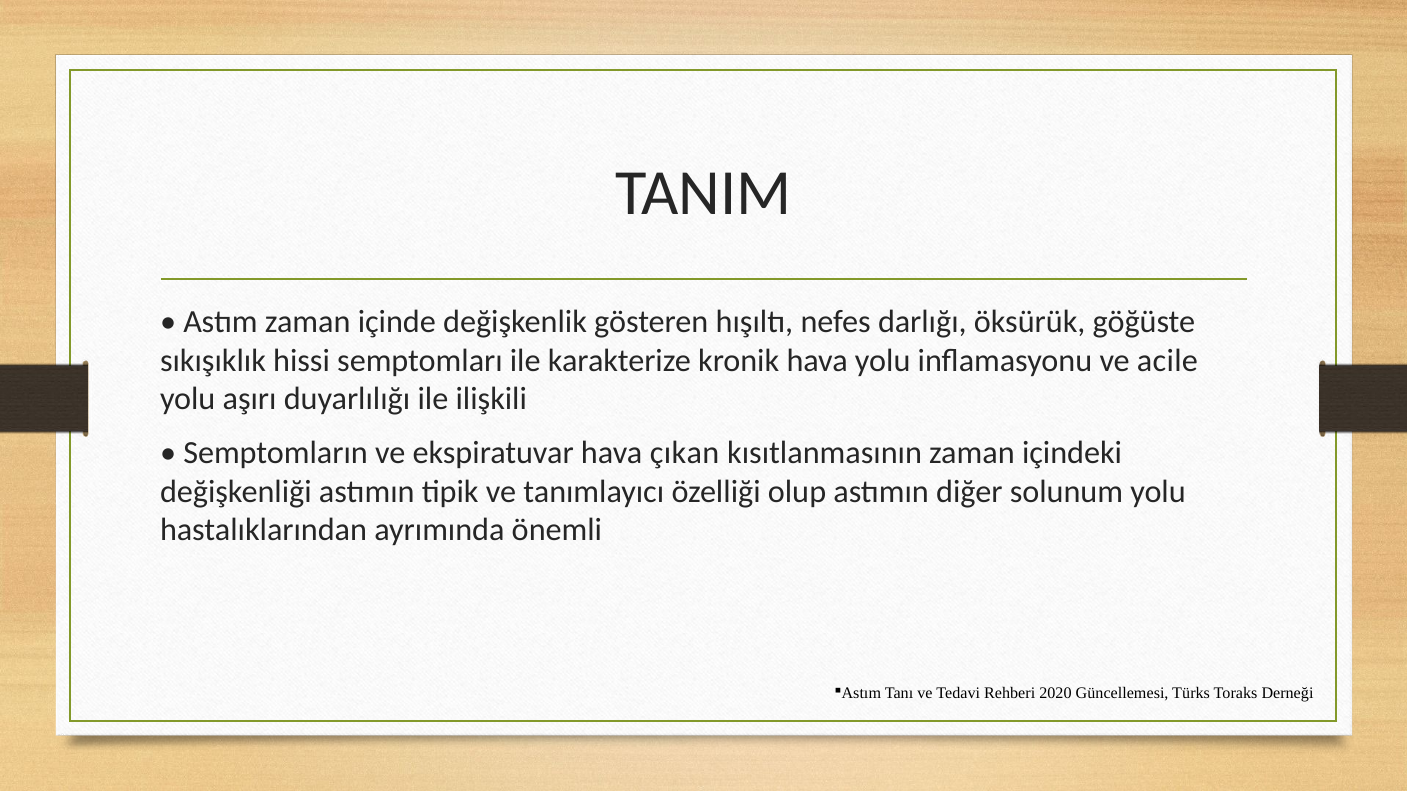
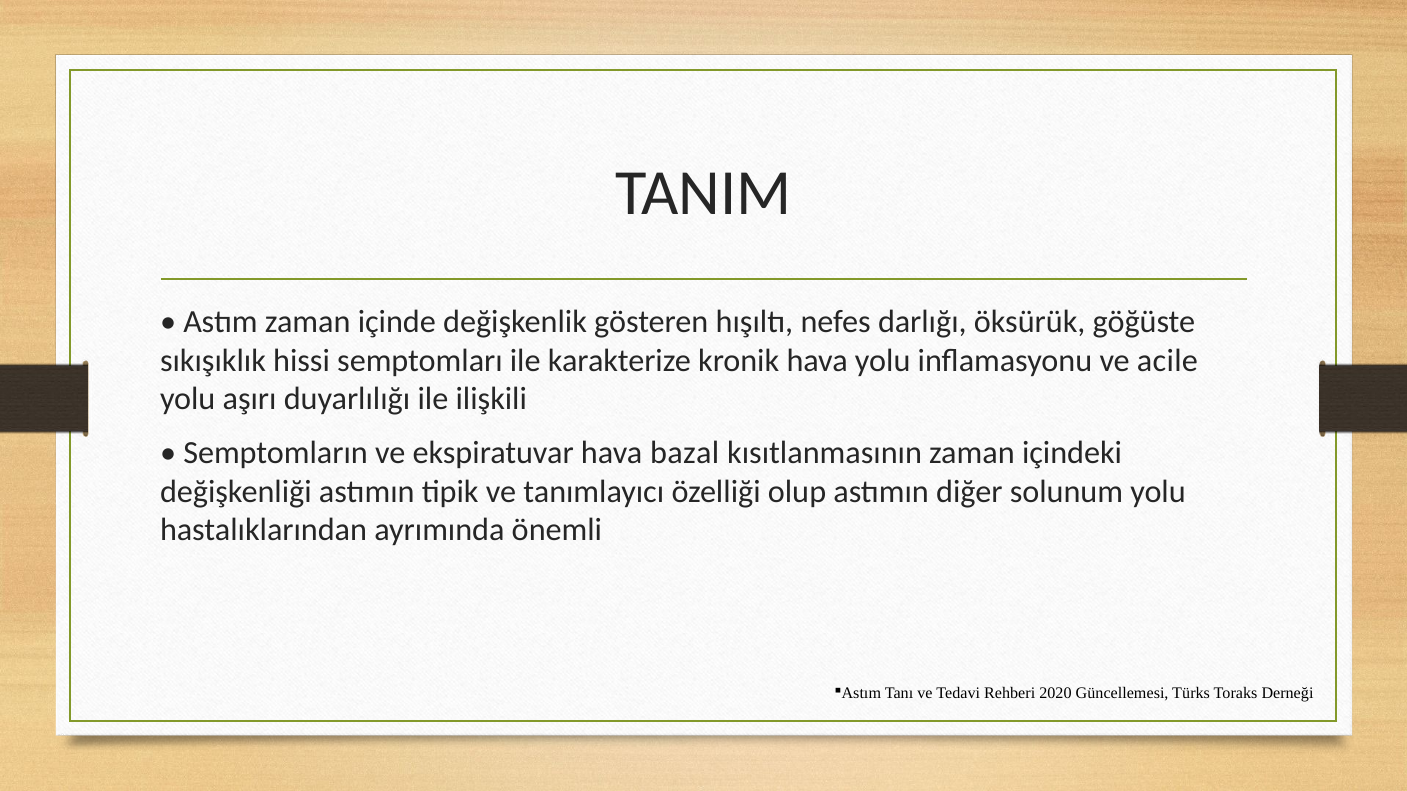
çıkan: çıkan -> bazal
